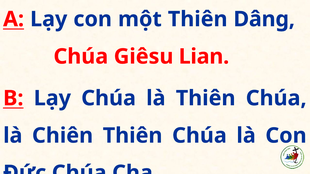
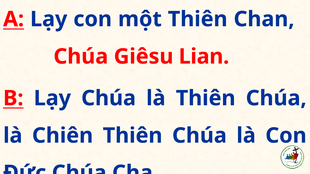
Dâng: Dâng -> Chan
